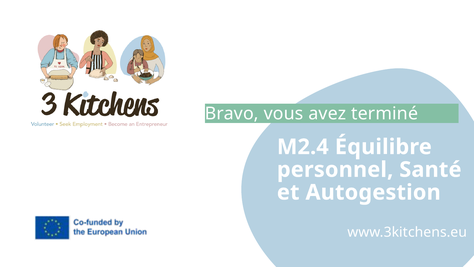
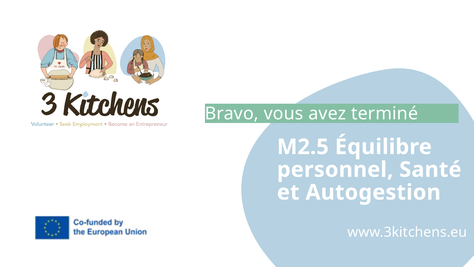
M2.4: M2.4 -> M2.5
